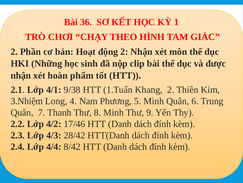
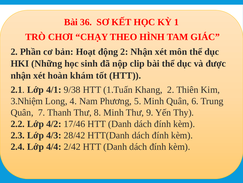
phẩm: phẩm -> khám
8/42: 8/42 -> 2/42
